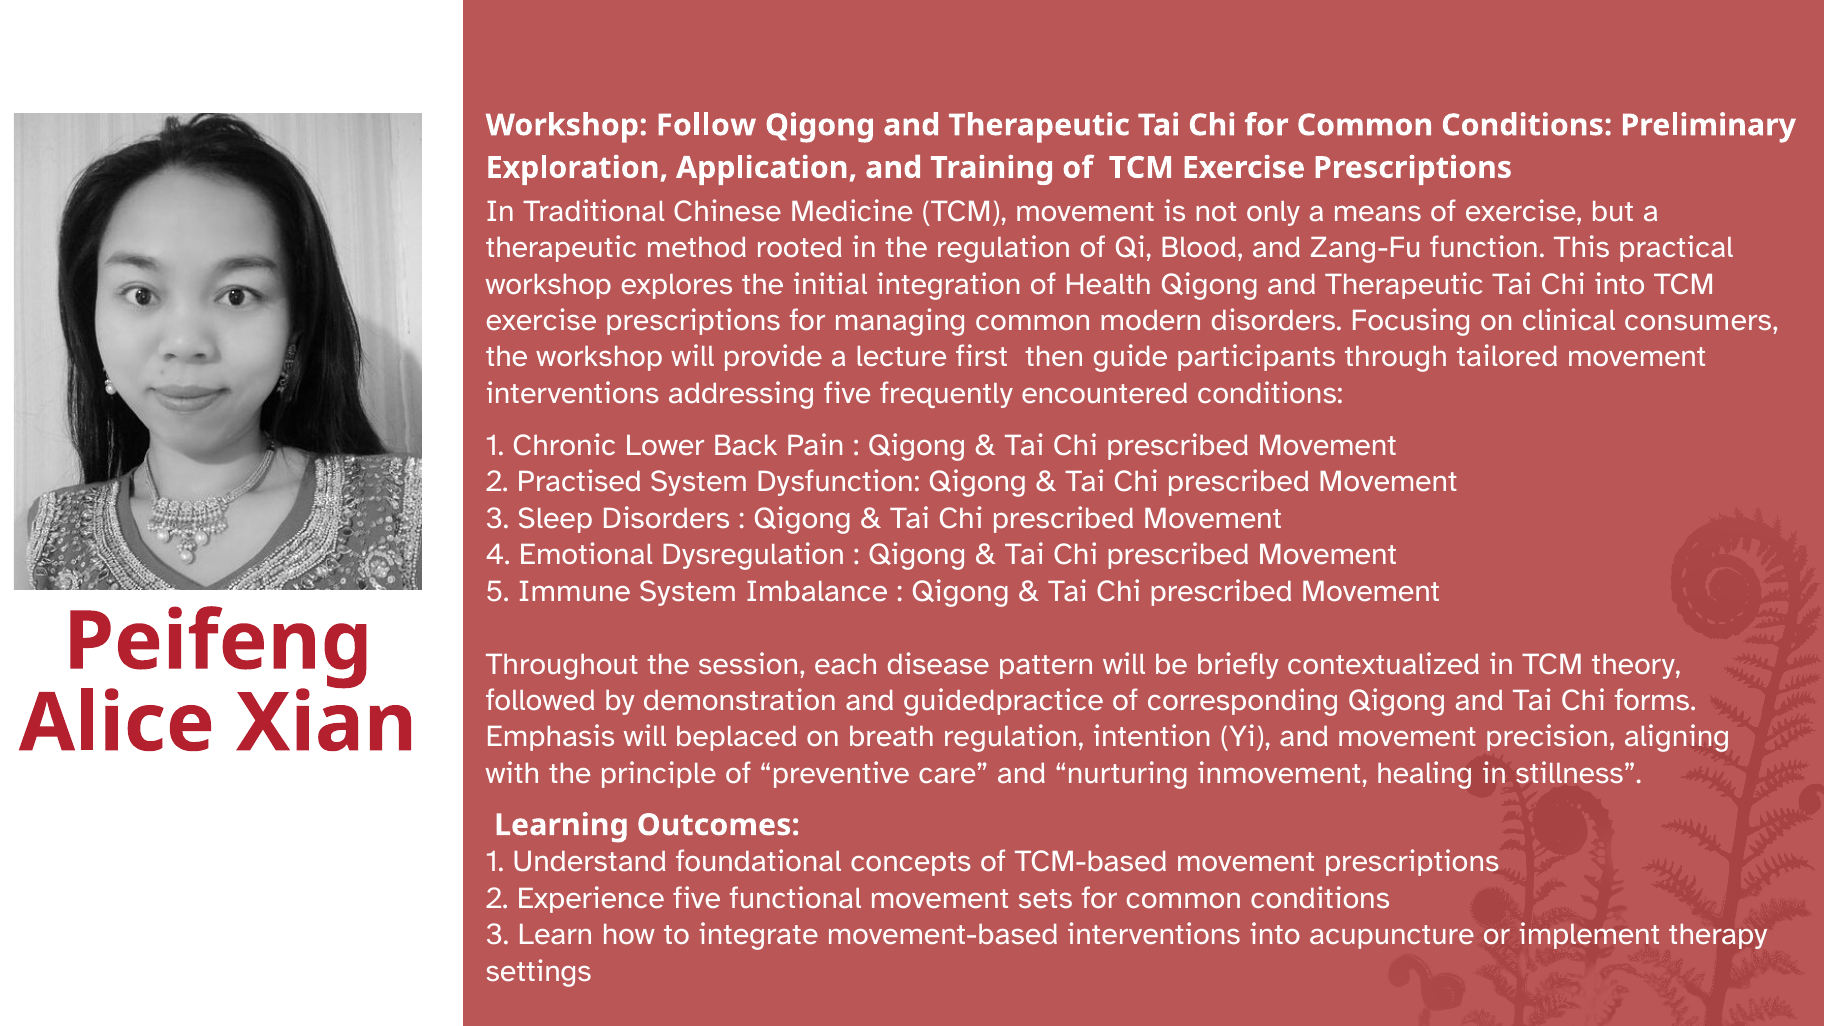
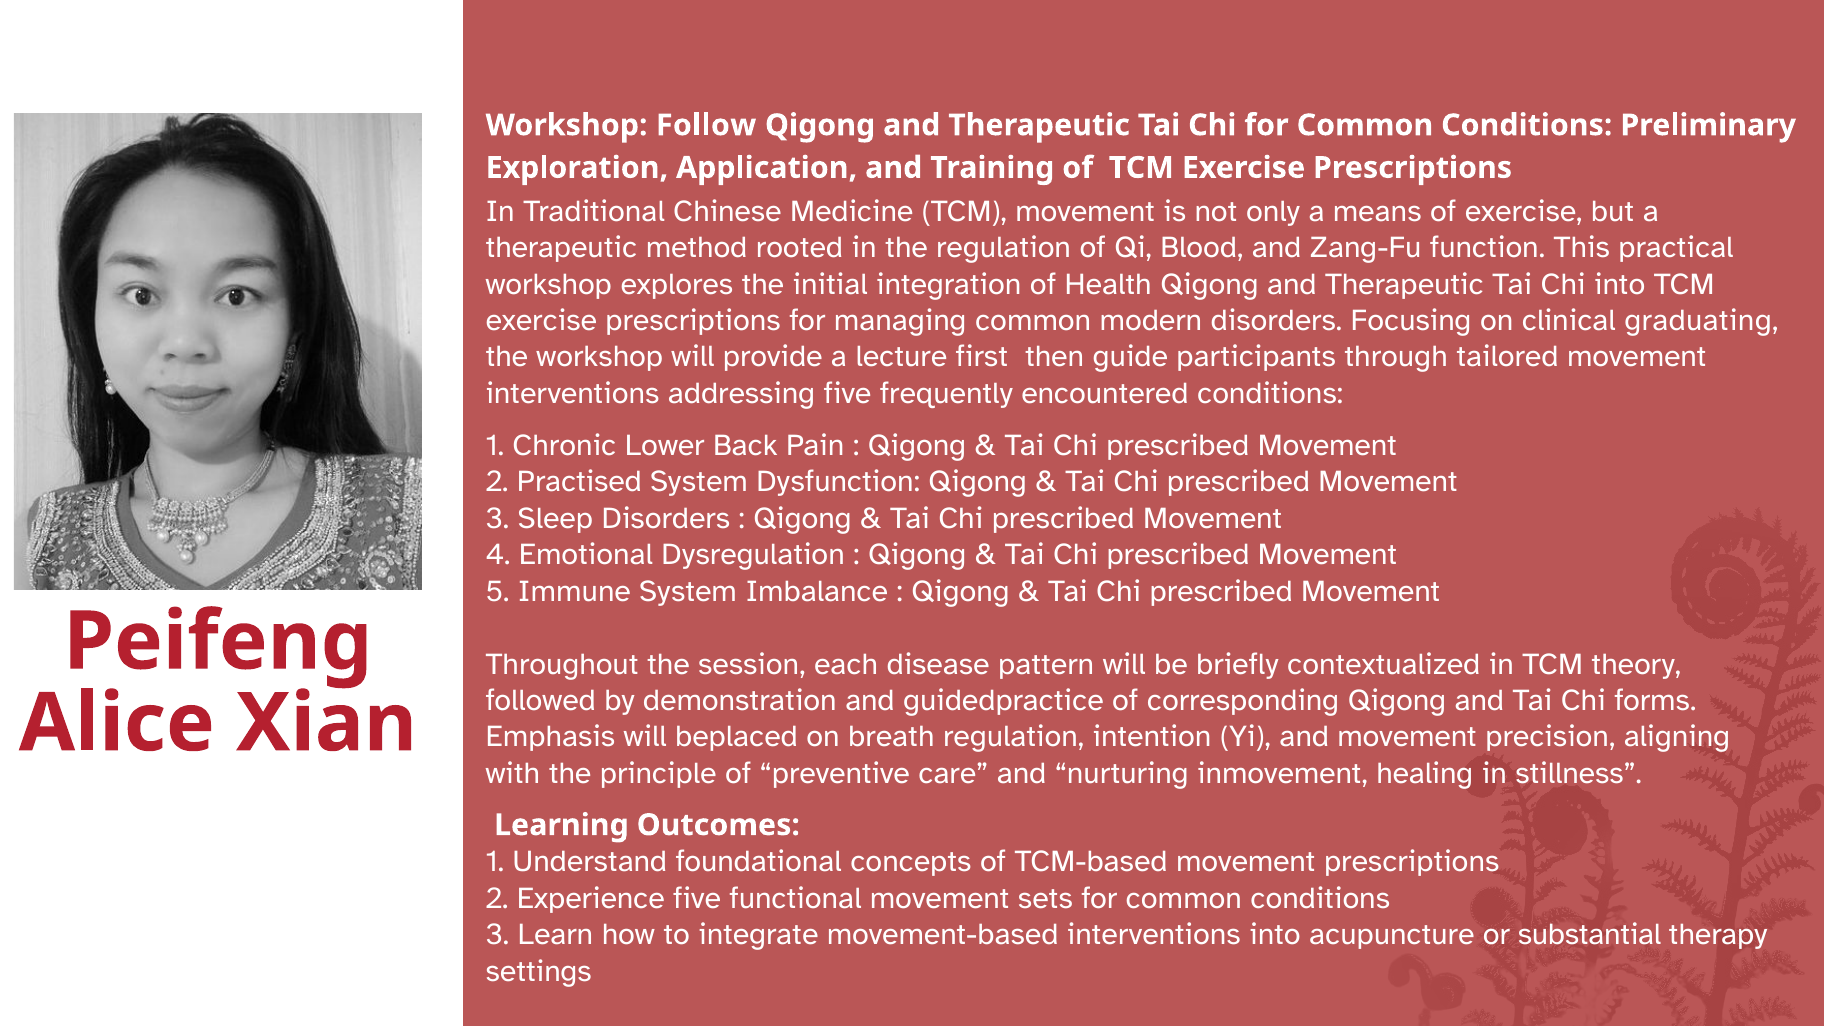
consumers: consumers -> graduating
implement: implement -> substantial
